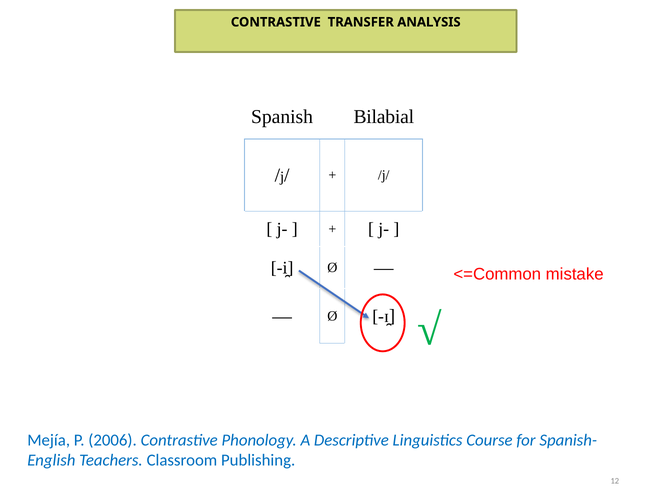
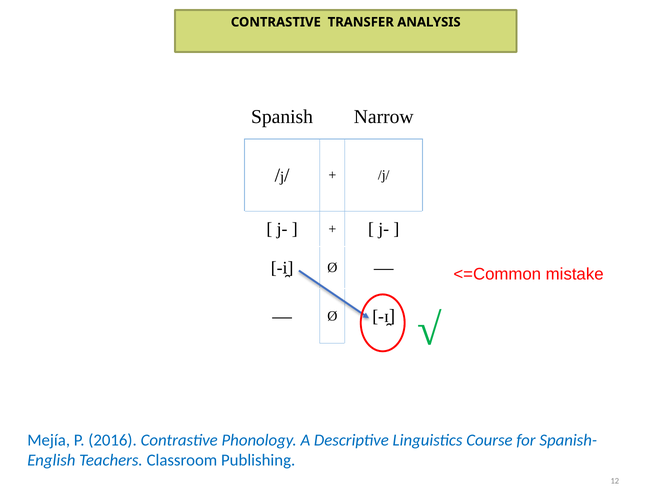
Bilabial: Bilabial -> Narrow
2006: 2006 -> 2016
